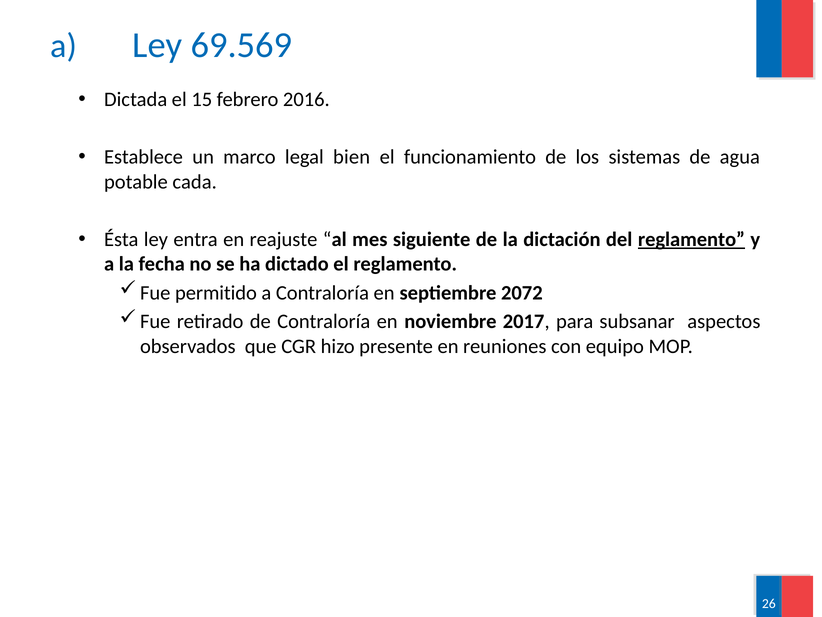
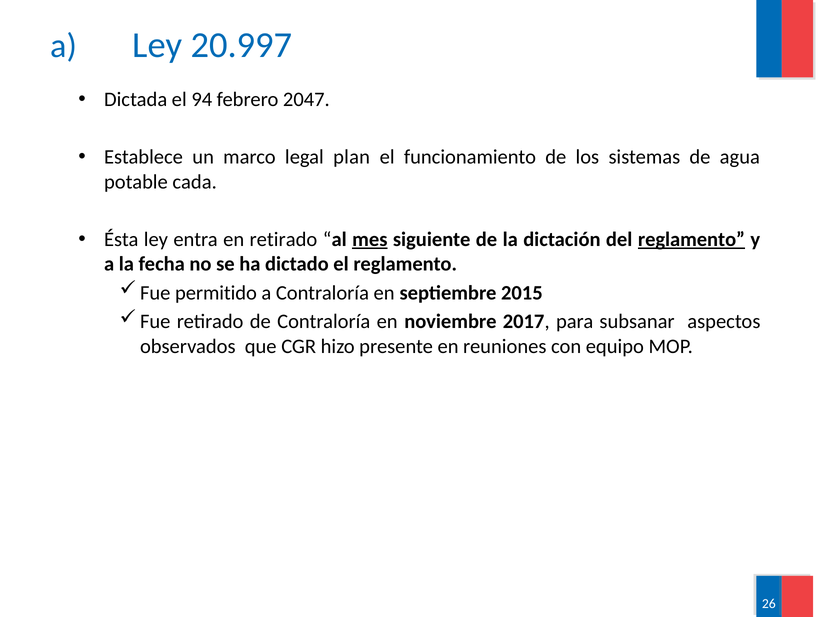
69.569: 69.569 -> 20.997
15: 15 -> 94
2016: 2016 -> 2047
bien: bien -> plan
en reajuste: reajuste -> retirado
mes underline: none -> present
2072: 2072 -> 2015
